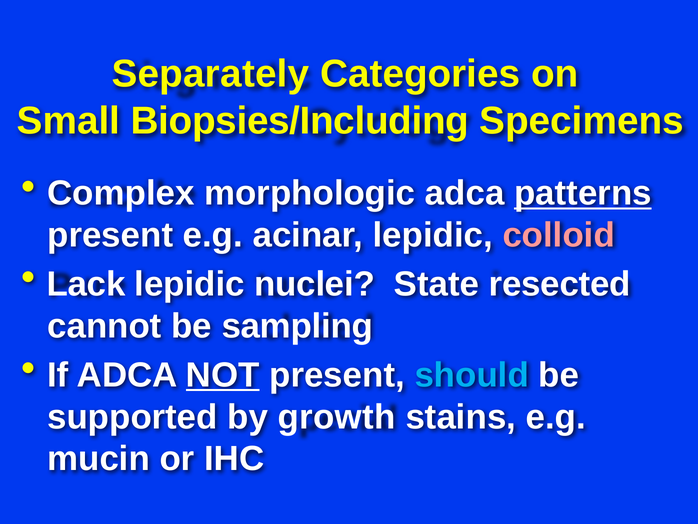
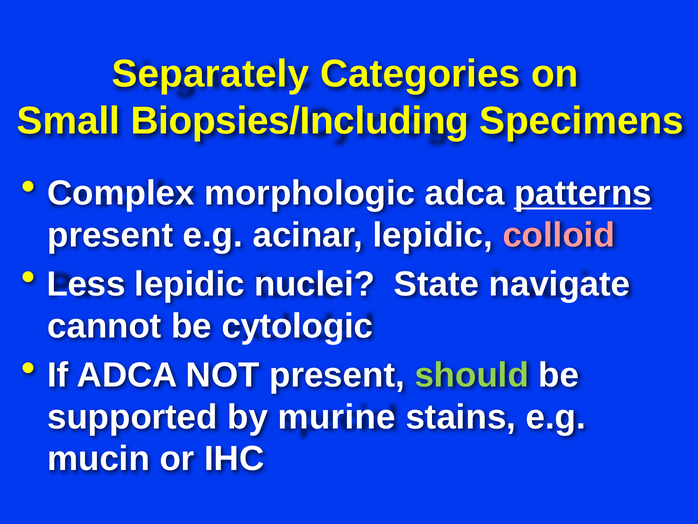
Lack: Lack -> Less
resected: resected -> navigate
sampling: sampling -> cytologic
NOT underline: present -> none
should colour: light blue -> light green
growth: growth -> murine
